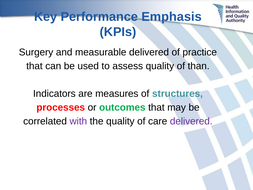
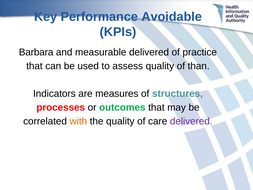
Emphasis: Emphasis -> Avoidable
Surgery: Surgery -> Barbara
with colour: purple -> orange
